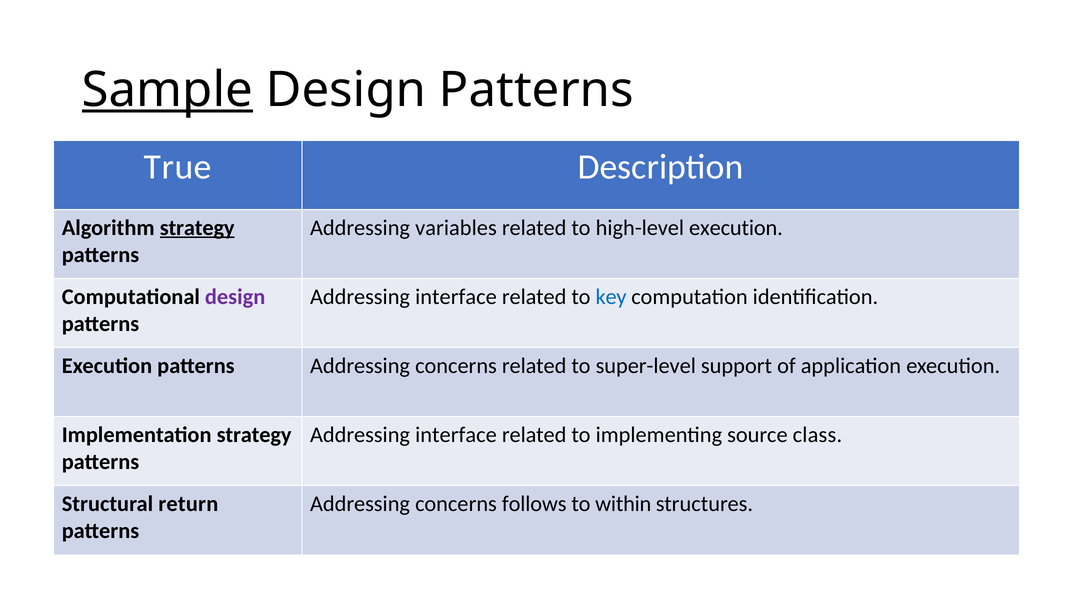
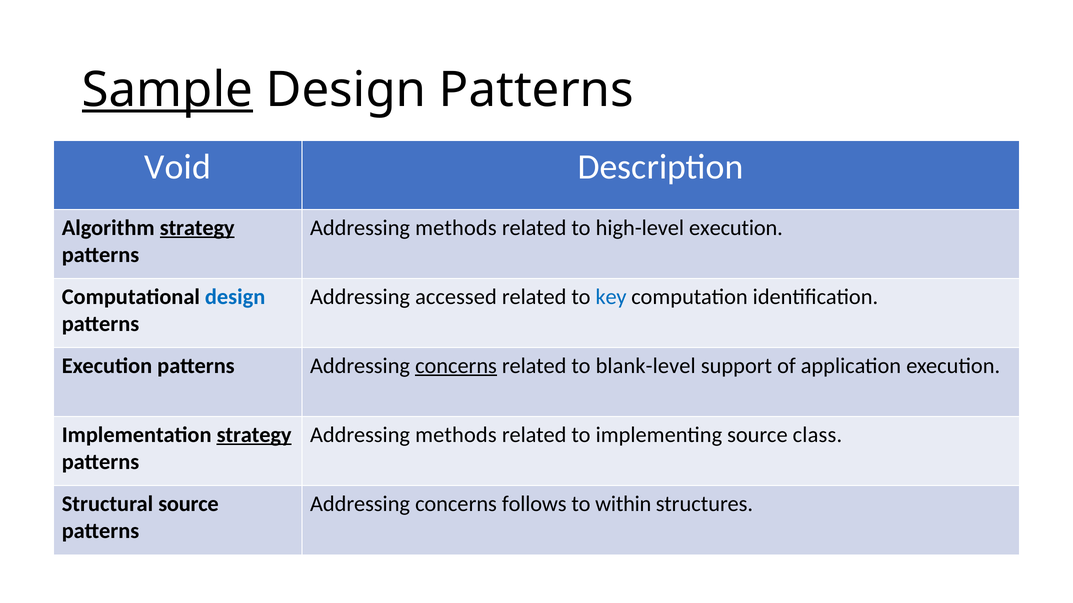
True: True -> Void
variables at (456, 228): variables -> methods
design at (235, 297) colour: purple -> blue
interface at (456, 297): interface -> accessed
concerns at (456, 366) underline: none -> present
super-level: super-level -> blank-level
strategy at (254, 435) underline: none -> present
interface at (456, 435): interface -> methods
Structural return: return -> source
